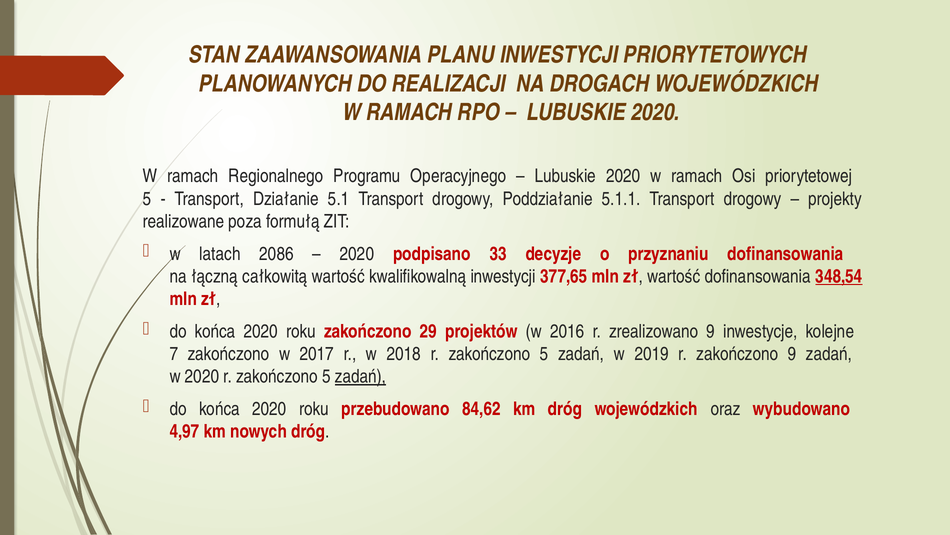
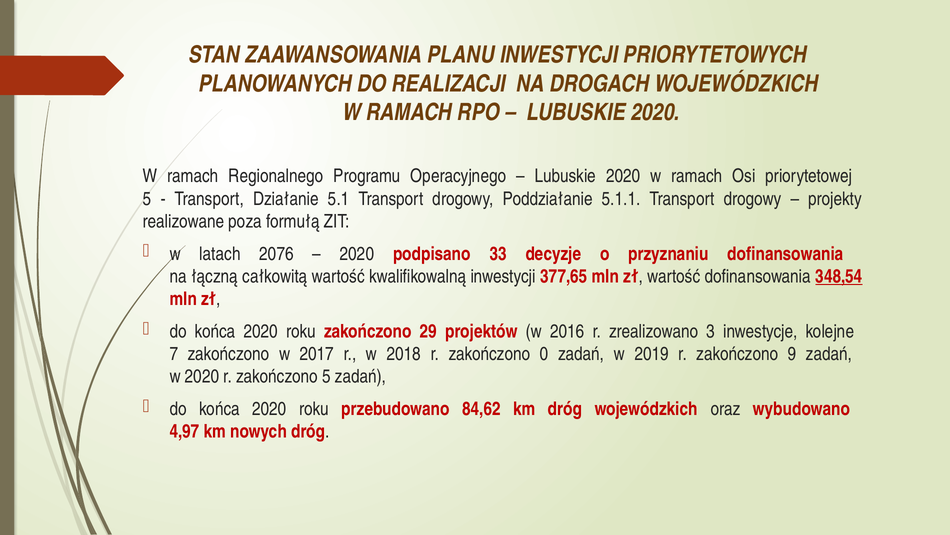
2086: 2086 -> 2076
zrealizowano 9: 9 -> 3
2018 r zakończono 5: 5 -> 0
zadań at (361, 376) underline: present -> none
